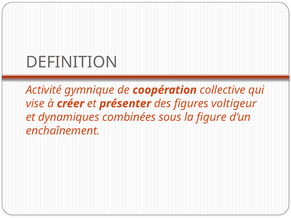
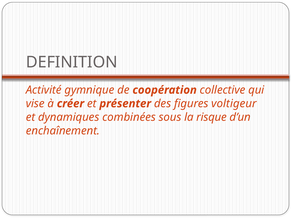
figure: figure -> risque
